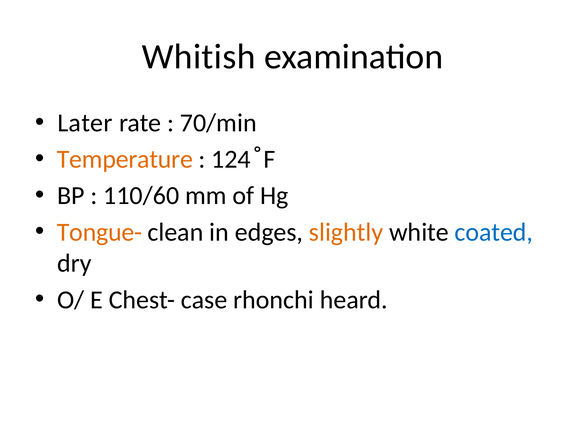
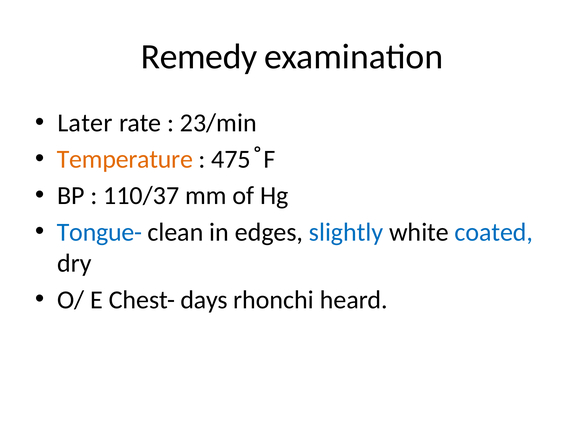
Whitish: Whitish -> Remedy
70/min: 70/min -> 23/min
124: 124 -> 475
110/60: 110/60 -> 110/37
Tongue- colour: orange -> blue
slightly colour: orange -> blue
case: case -> days
